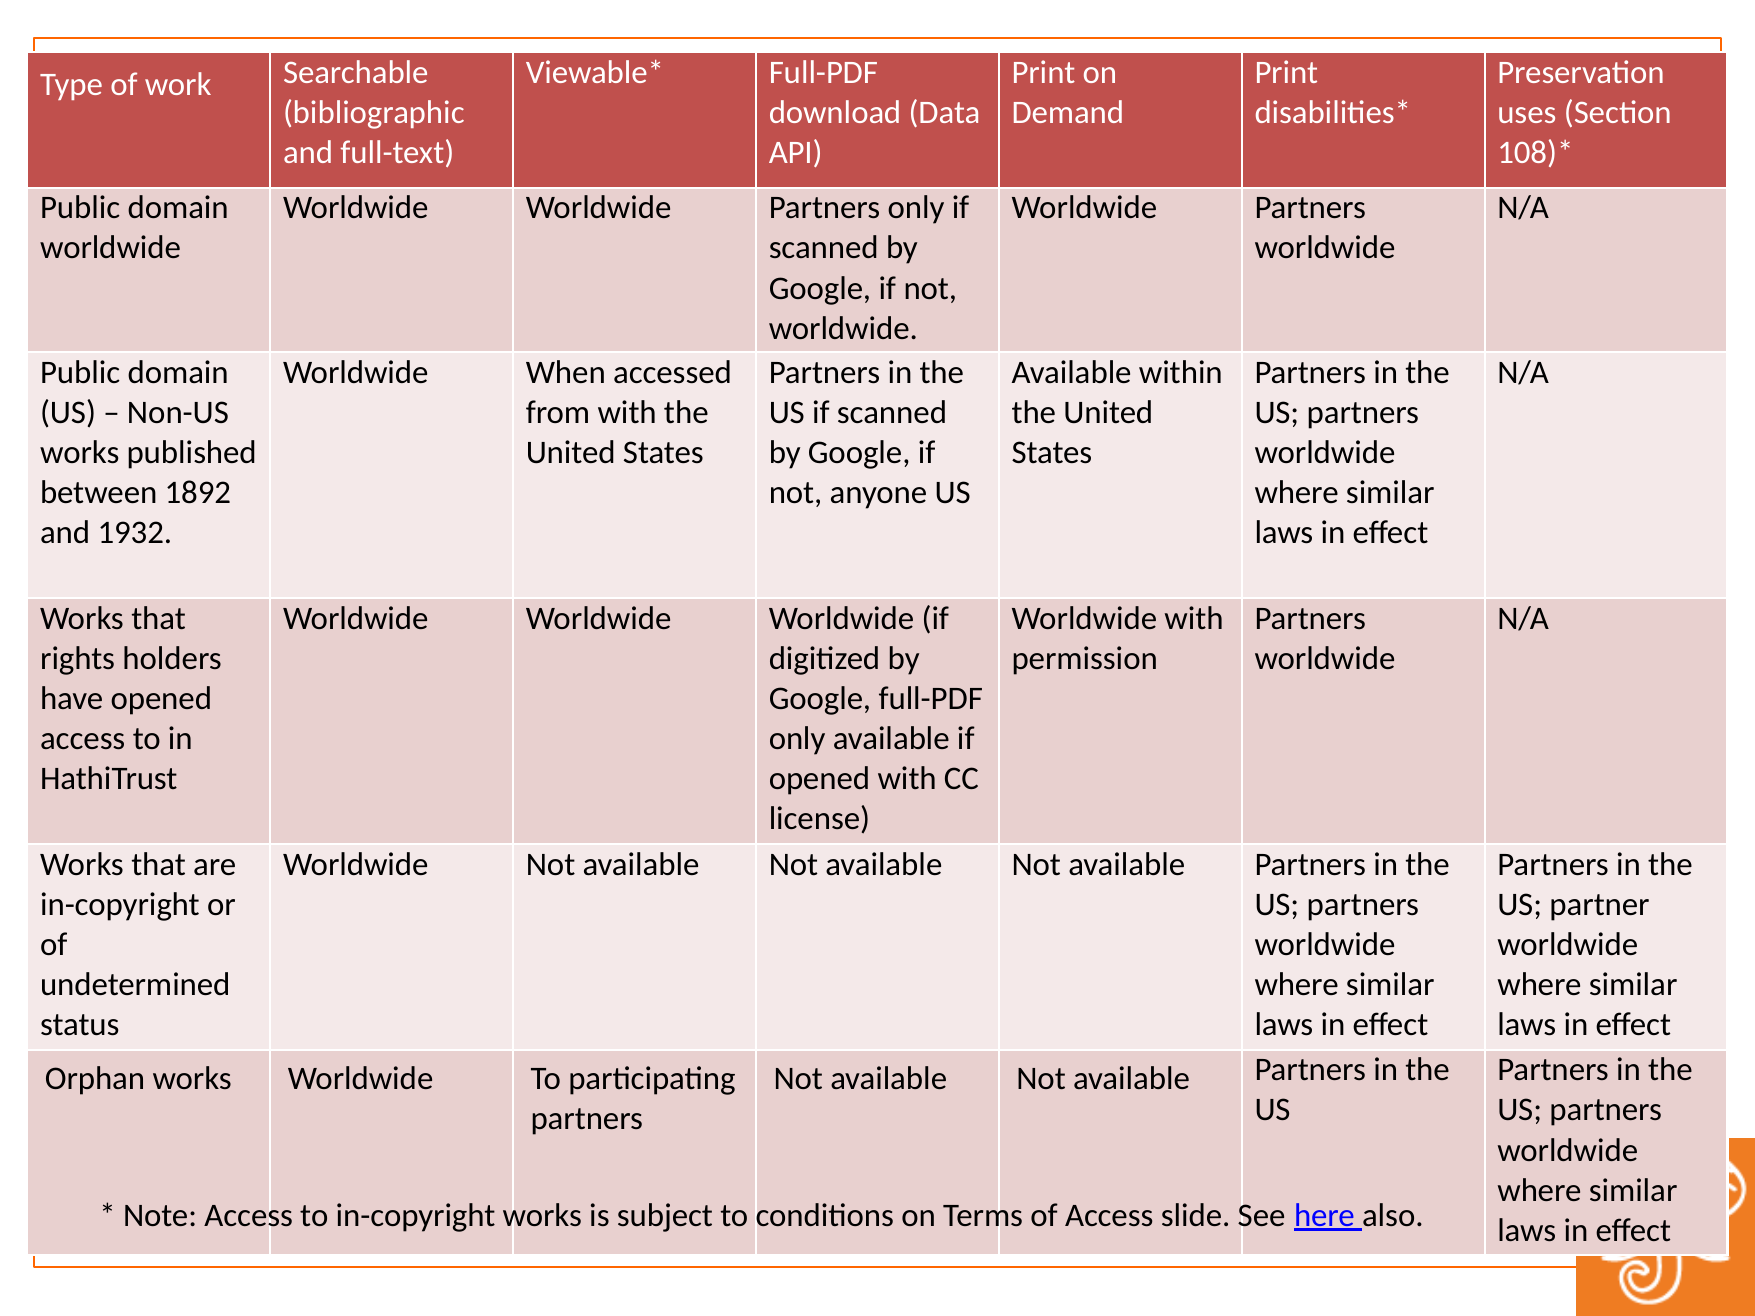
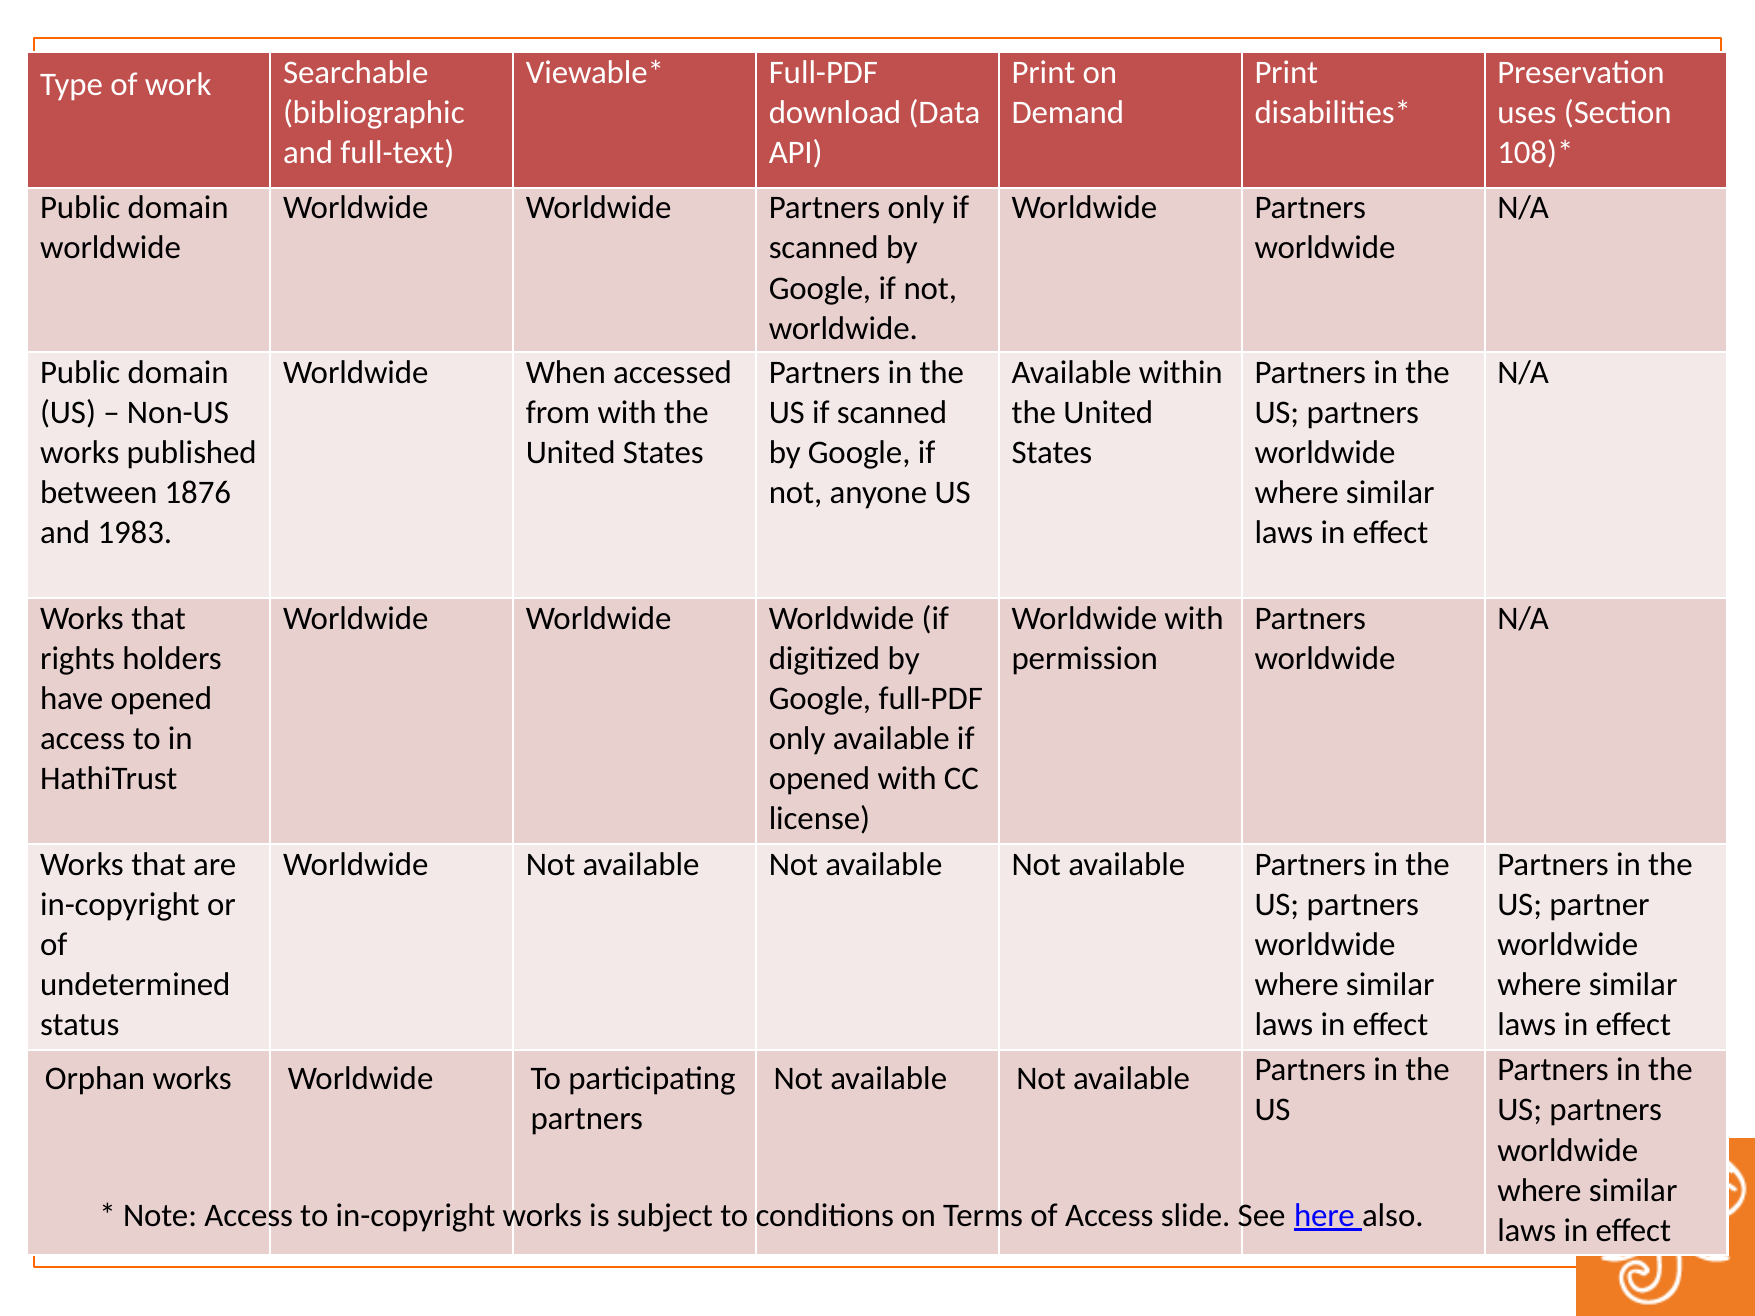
1892: 1892 -> 1876
1932: 1932 -> 1983
